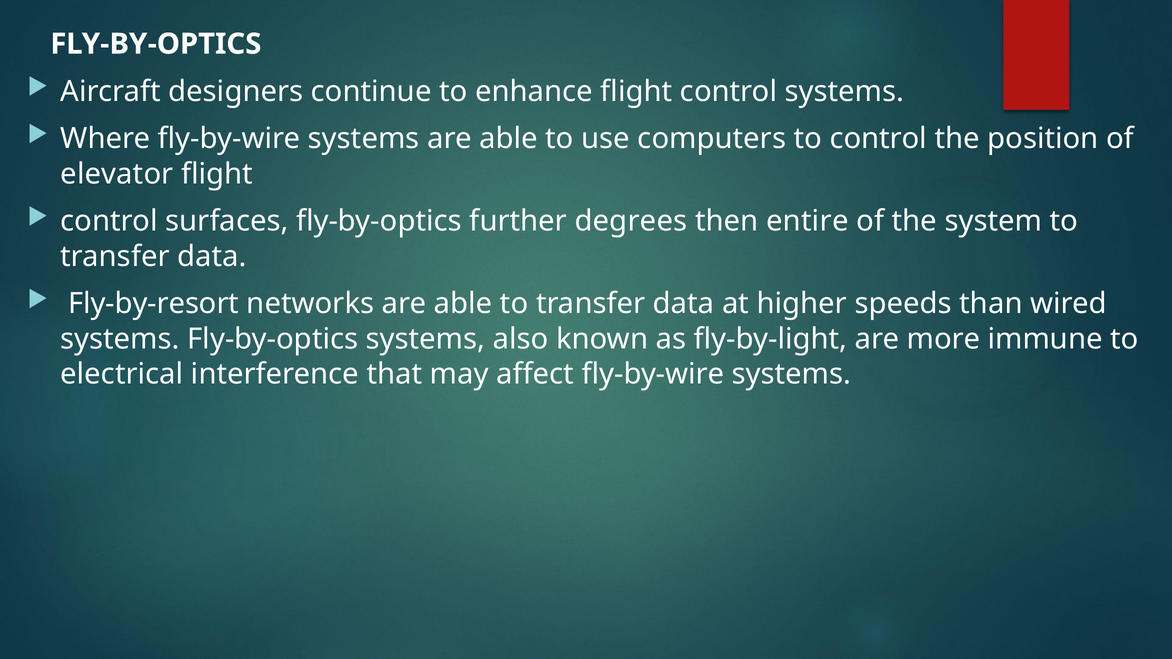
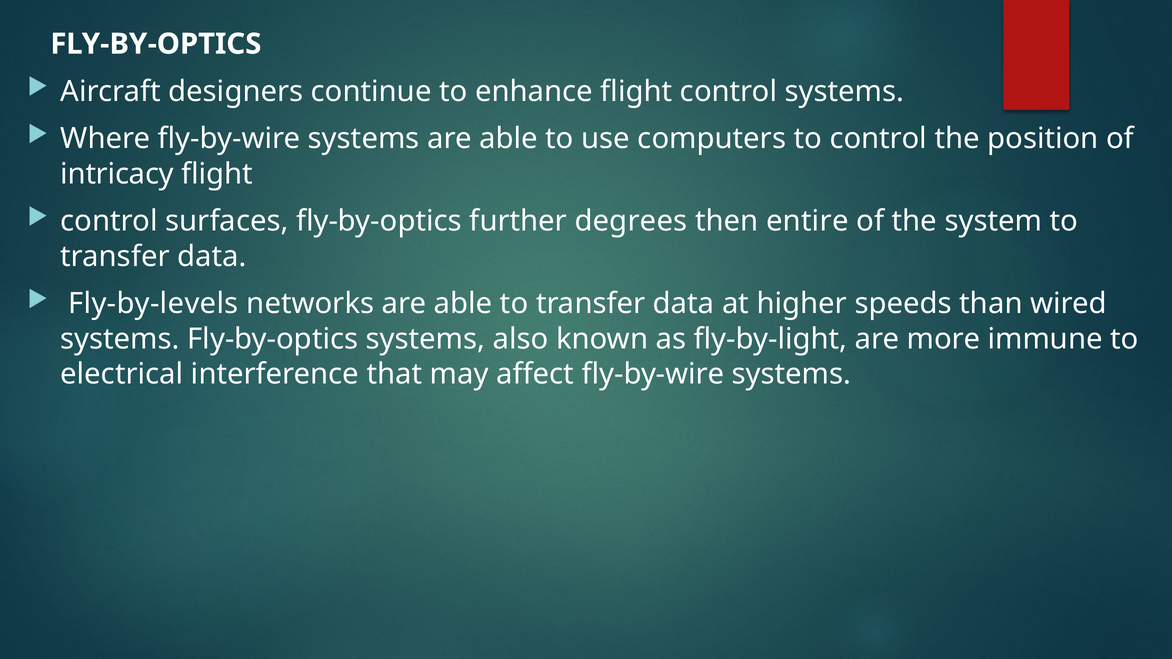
elevator: elevator -> intricacy
Fly-by-resort: Fly-by-resort -> Fly-by-levels
